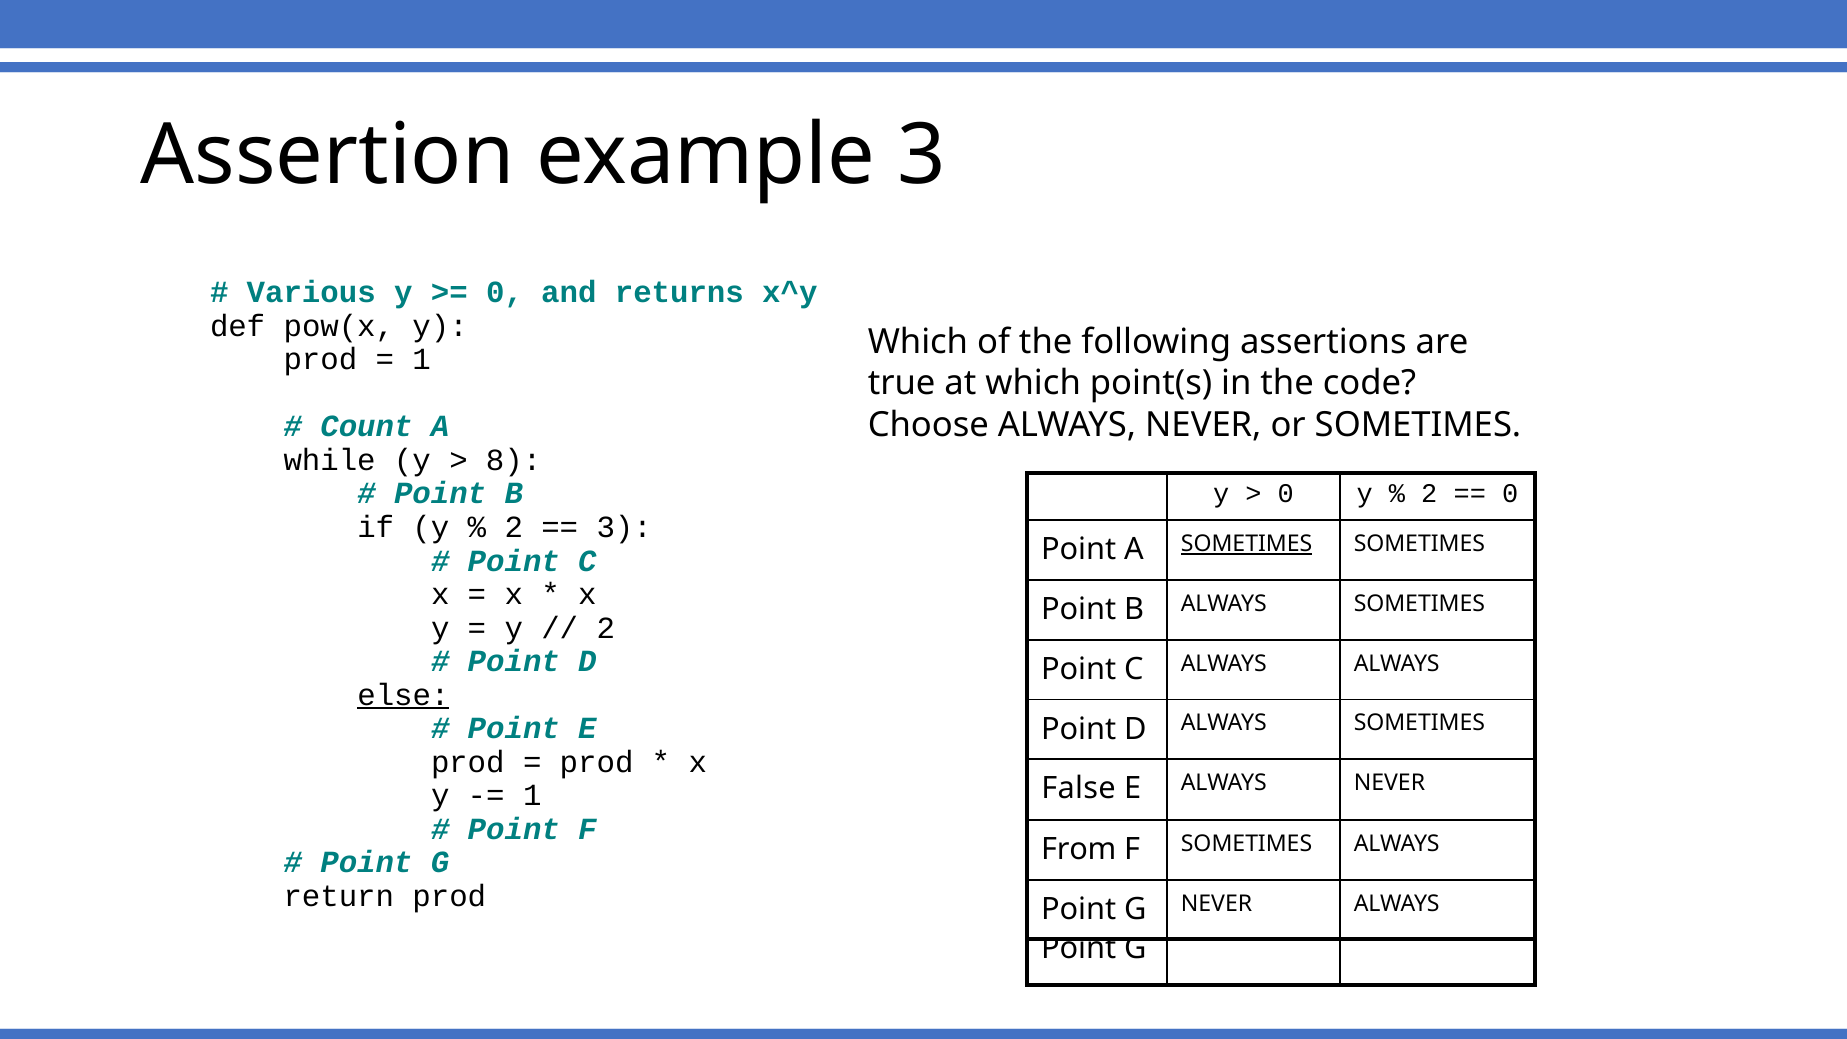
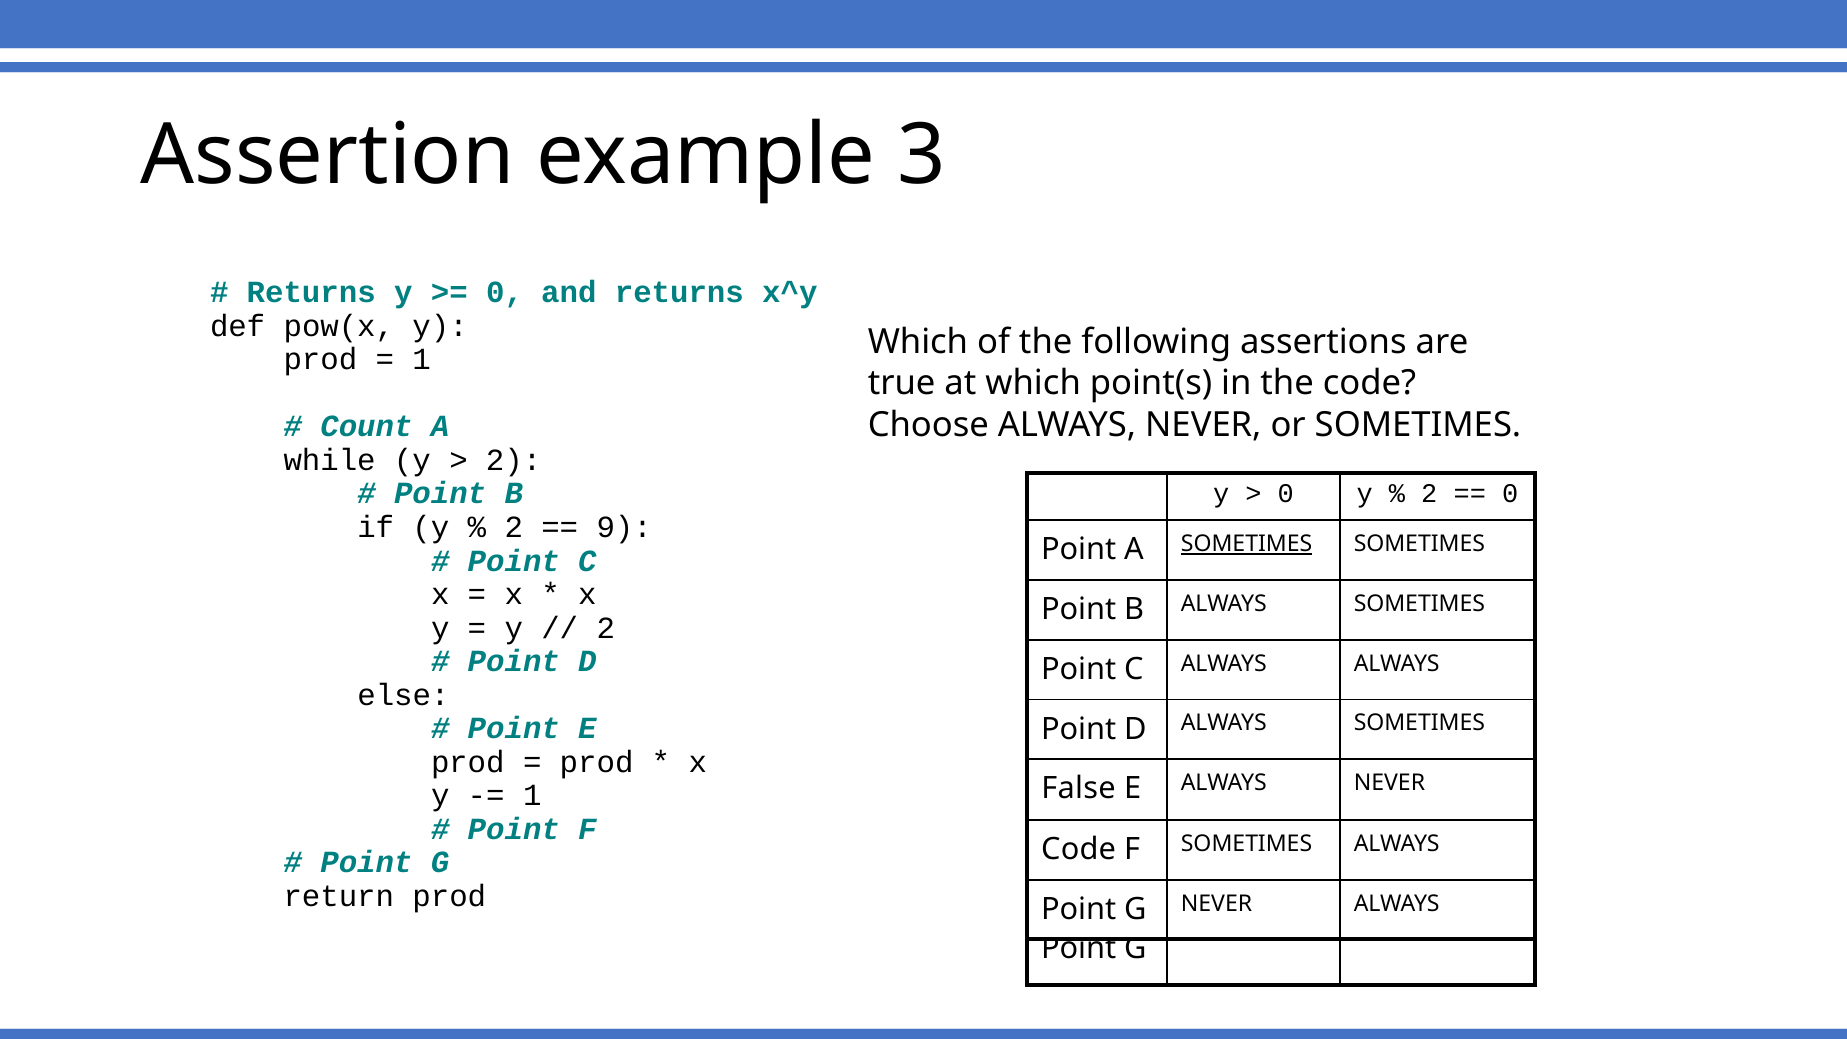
Various at (311, 293): Various -> Returns
8 at (514, 460): 8 -> 2
3 at (624, 527): 3 -> 9
else underline: present -> none
From at (1079, 850): From -> Code
